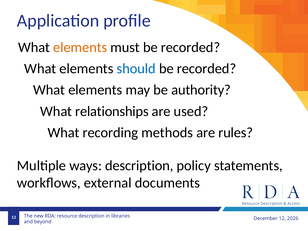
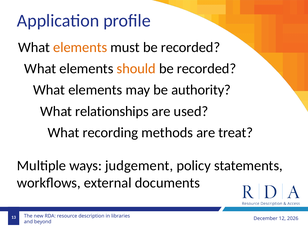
should colour: blue -> orange
rules: rules -> treat
ways description: description -> judgement
